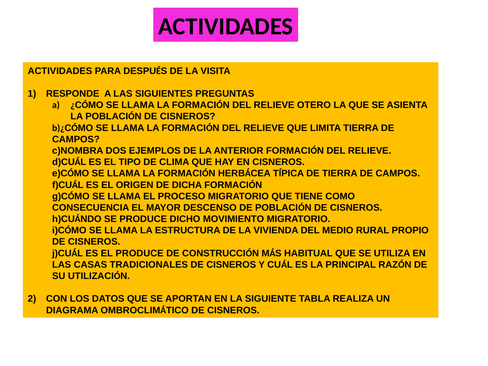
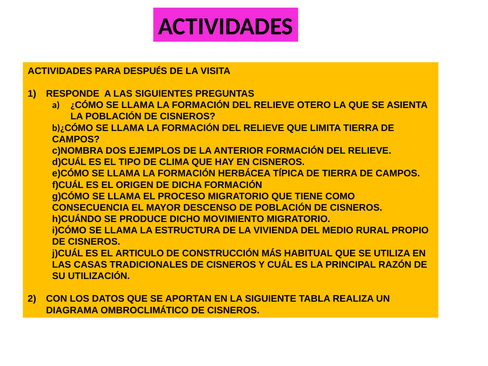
EL PRODUCE: PRODUCE -> ARTICULO
